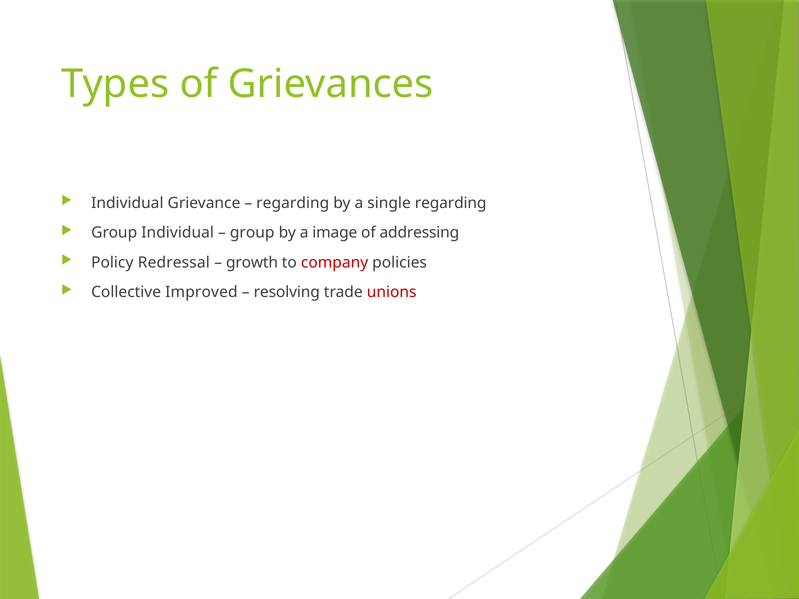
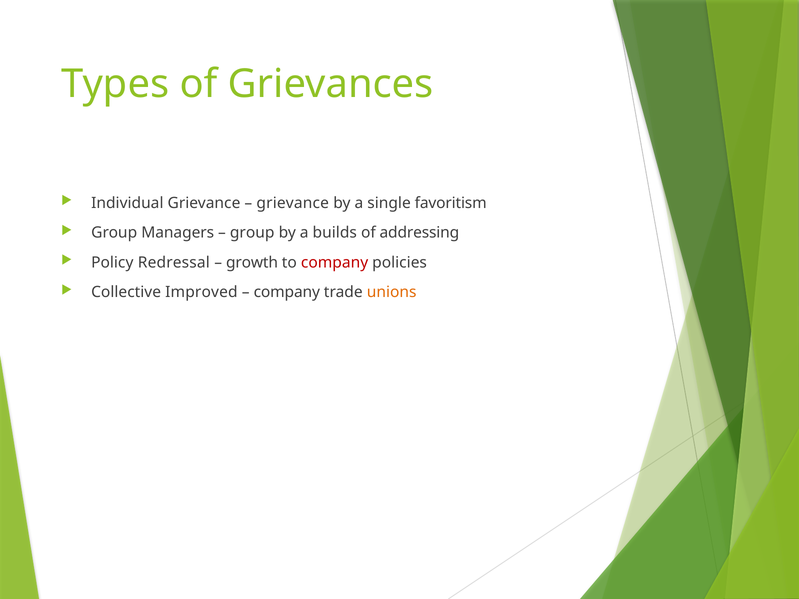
regarding at (293, 203): regarding -> grievance
single regarding: regarding -> favoritism
Group Individual: Individual -> Managers
image: image -> builds
resolving at (287, 292): resolving -> company
unions colour: red -> orange
